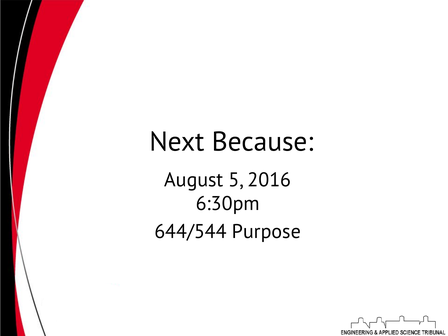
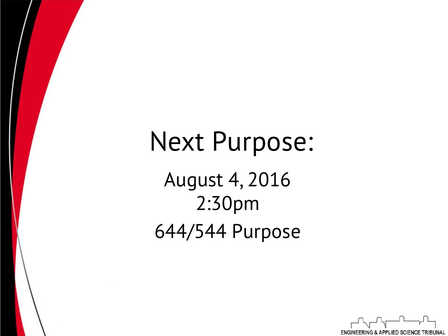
Next Because: Because -> Purpose
5: 5 -> 4
6:30pm: 6:30pm -> 2:30pm
